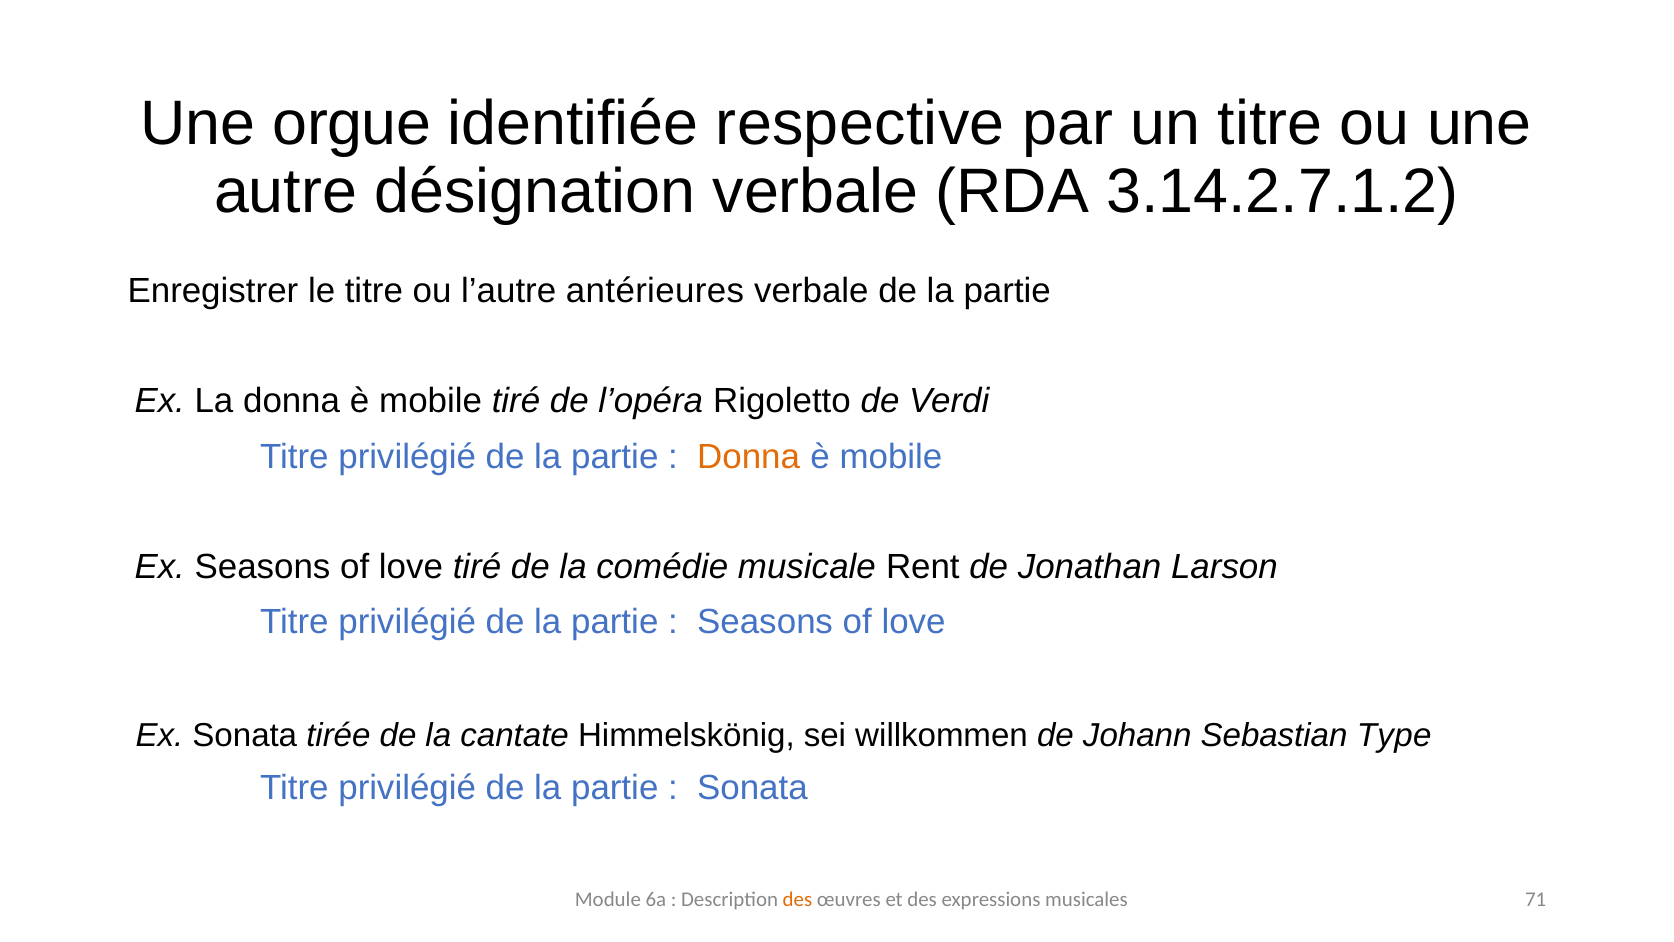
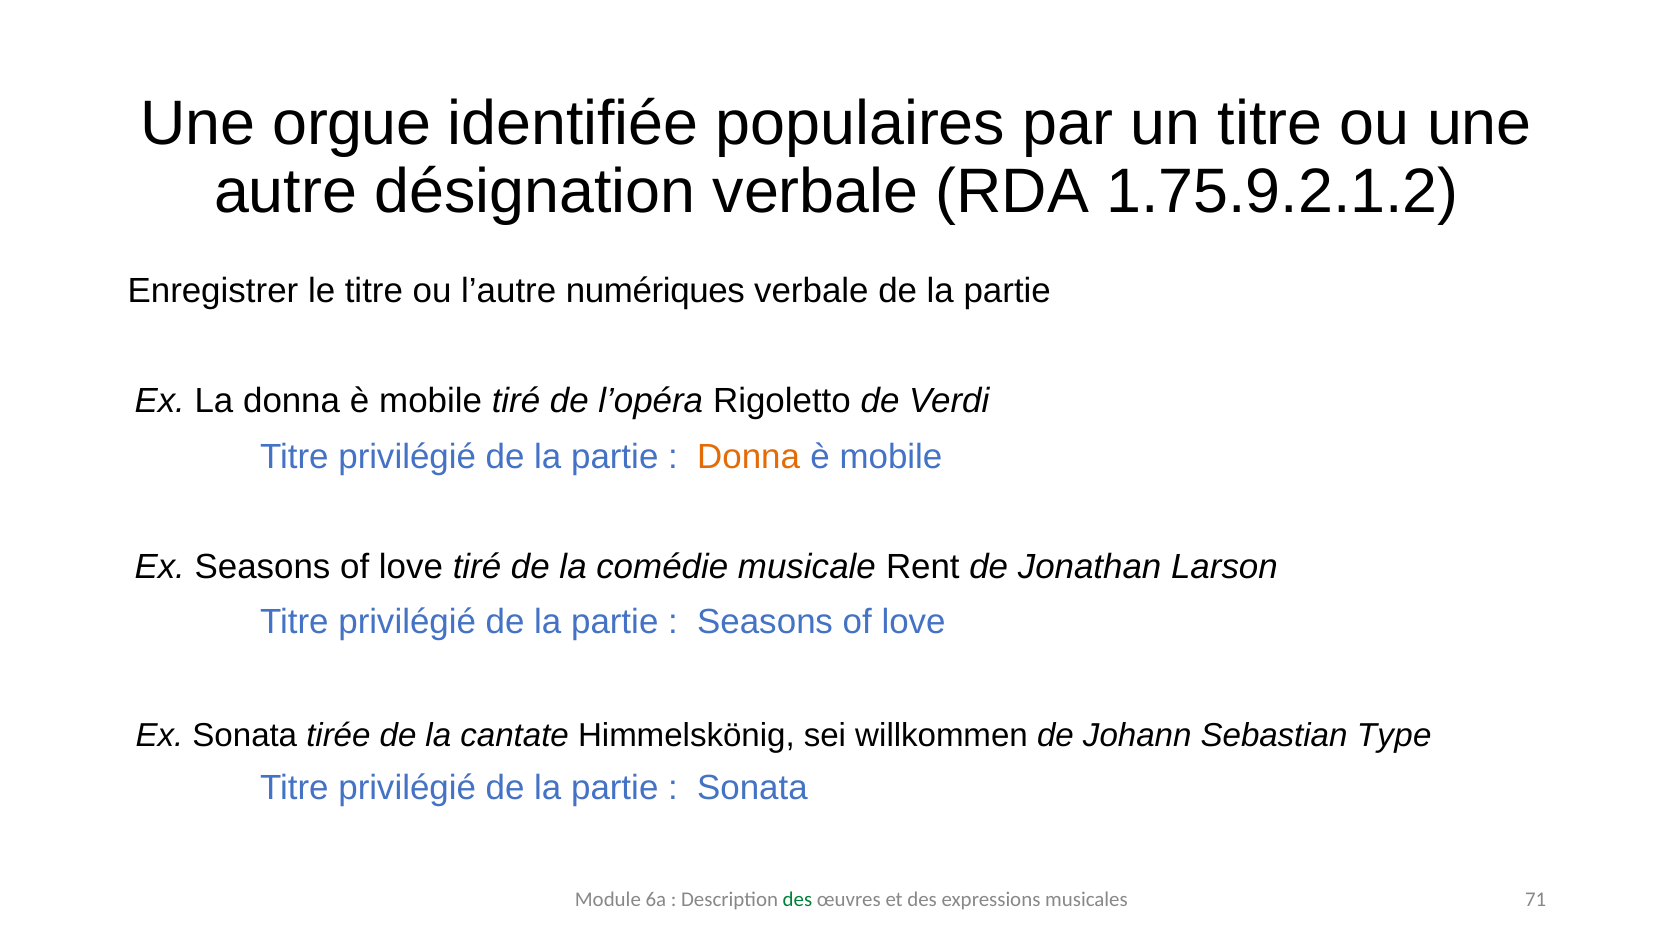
respective: respective -> populaires
3.14.2.7.1.2: 3.14.2.7.1.2 -> 1.75.9.2.1.2
antérieures: antérieures -> numériques
des at (797, 899) colour: orange -> green
